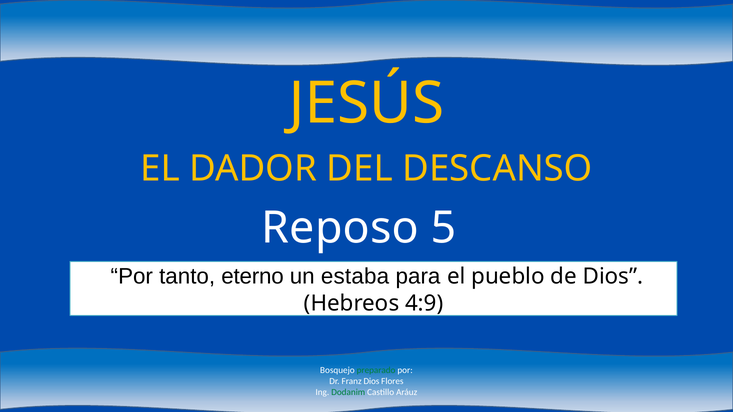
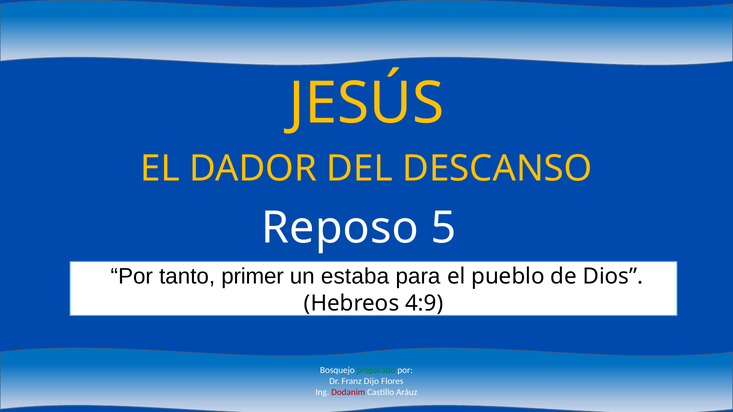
eterno: eterno -> primer
Franz Dios: Dios -> Dijo
Dodanim colour: green -> red
